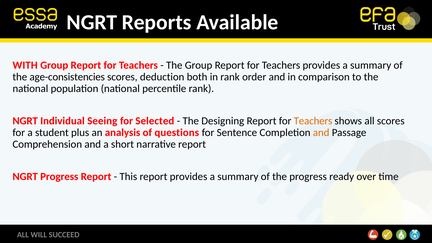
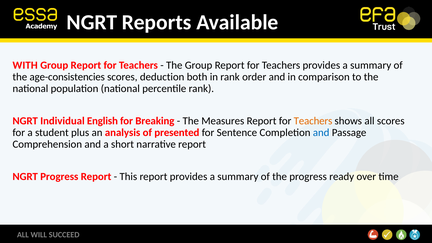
Seeing: Seeing -> English
Selected: Selected -> Breaking
Designing: Designing -> Measures
questions: questions -> presented
and at (321, 133) colour: orange -> blue
